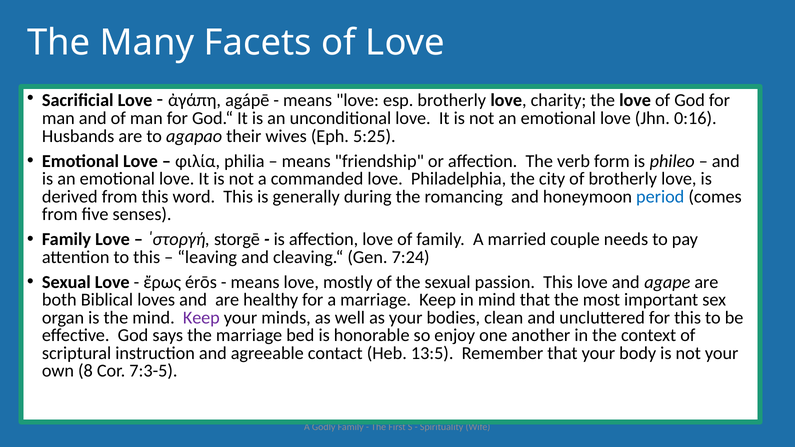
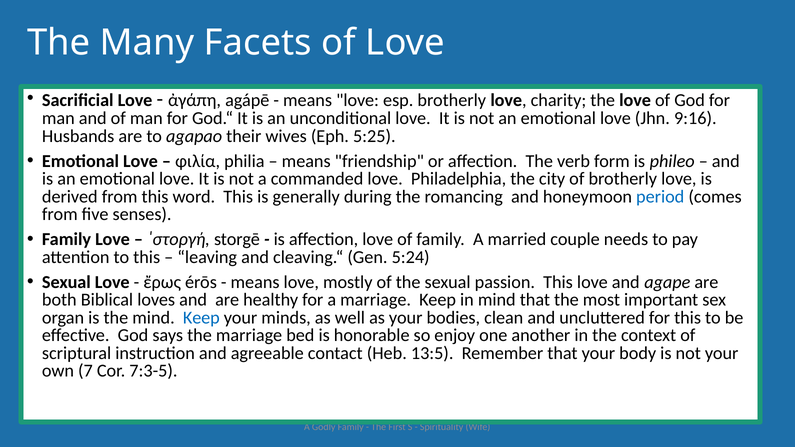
0:16: 0:16 -> 9:16
7:24: 7:24 -> 5:24
Keep at (201, 318) colour: purple -> blue
8: 8 -> 7
